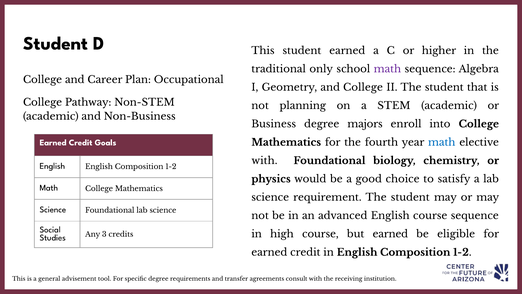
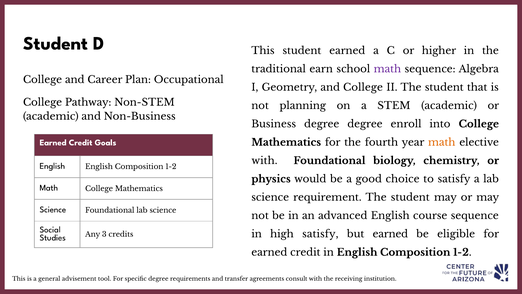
only: only -> earn
degree majors: majors -> degree
math at (442, 142) colour: blue -> orange
high course: course -> satisfy
